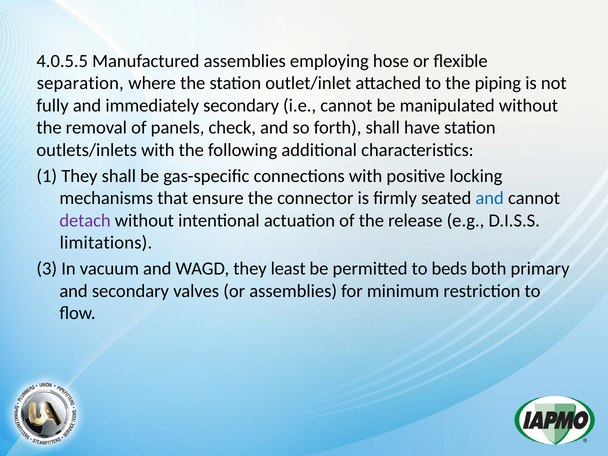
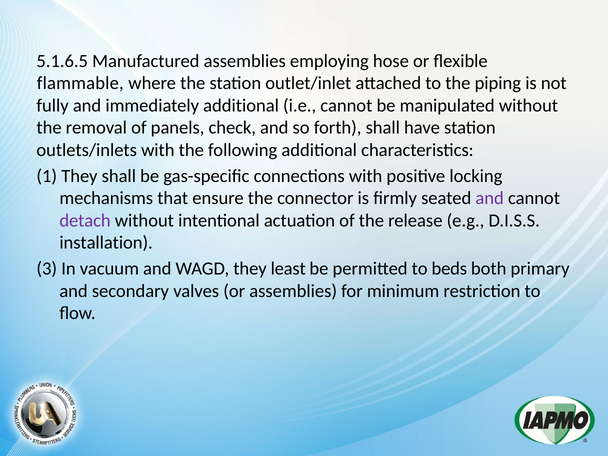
4.0.5.5: 4.0.5.5 -> 5.1.6.5
separation: separation -> flammable
immediately secondary: secondary -> additional
and at (490, 198) colour: blue -> purple
limitations: limitations -> installation
